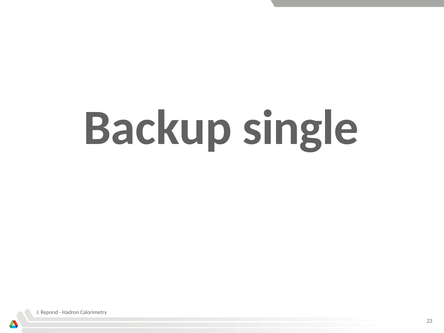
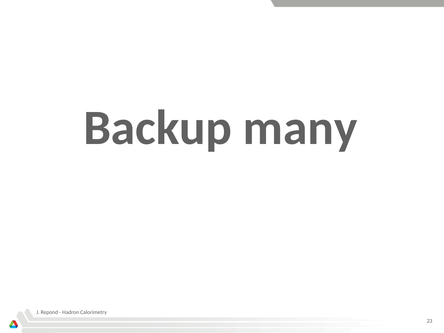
single: single -> many
